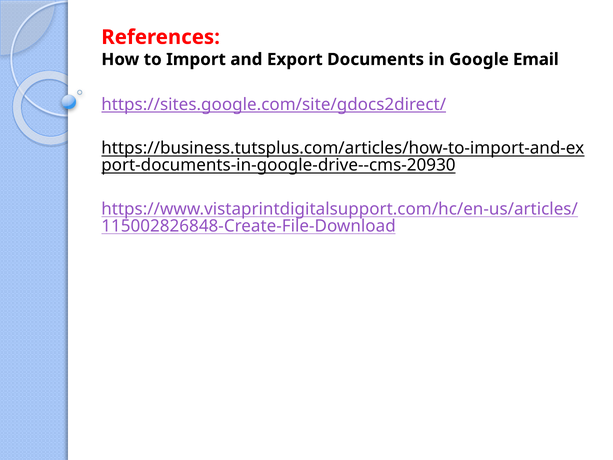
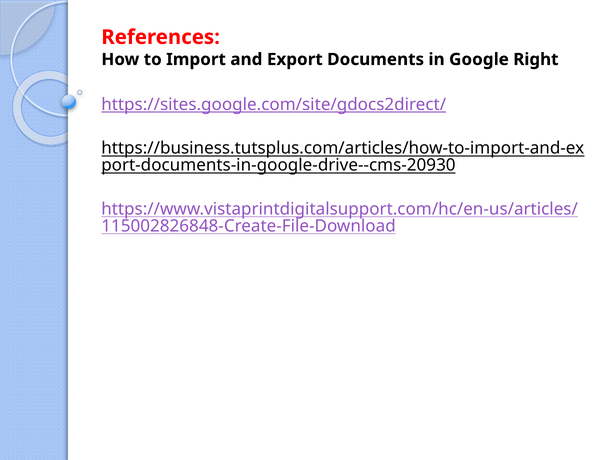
Email: Email -> Right
